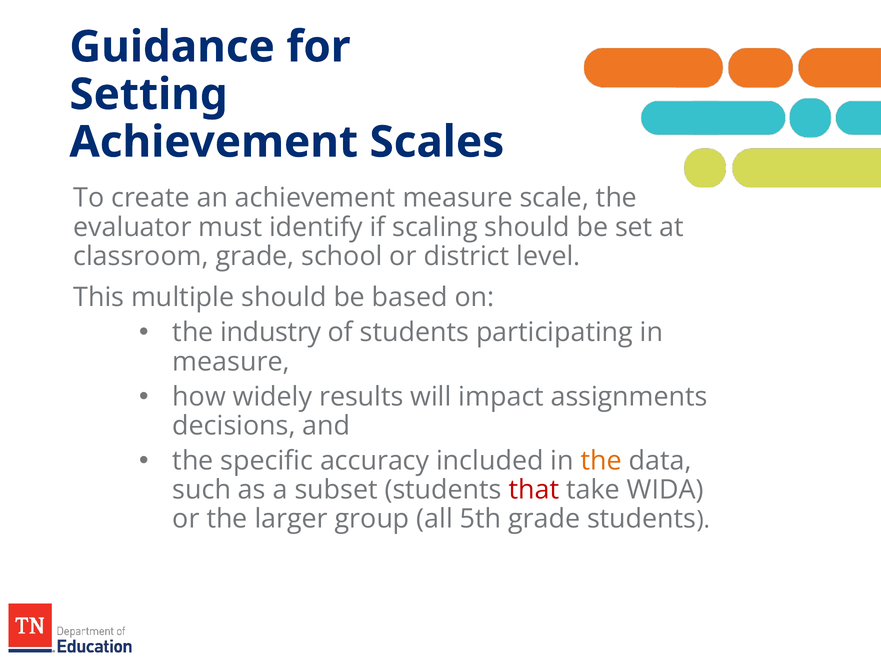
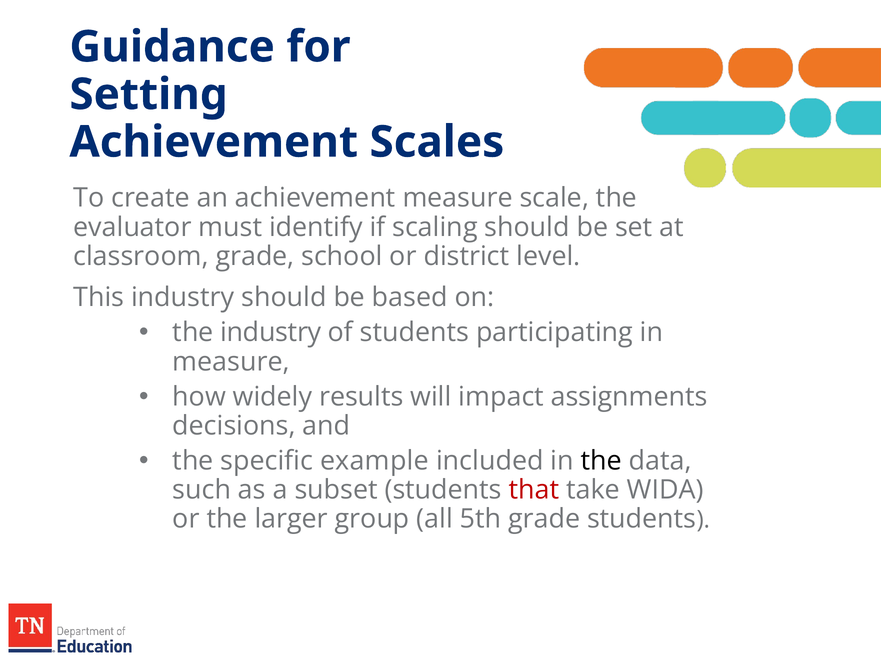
This multiple: multiple -> industry
accuracy: accuracy -> example
the at (601, 461) colour: orange -> black
